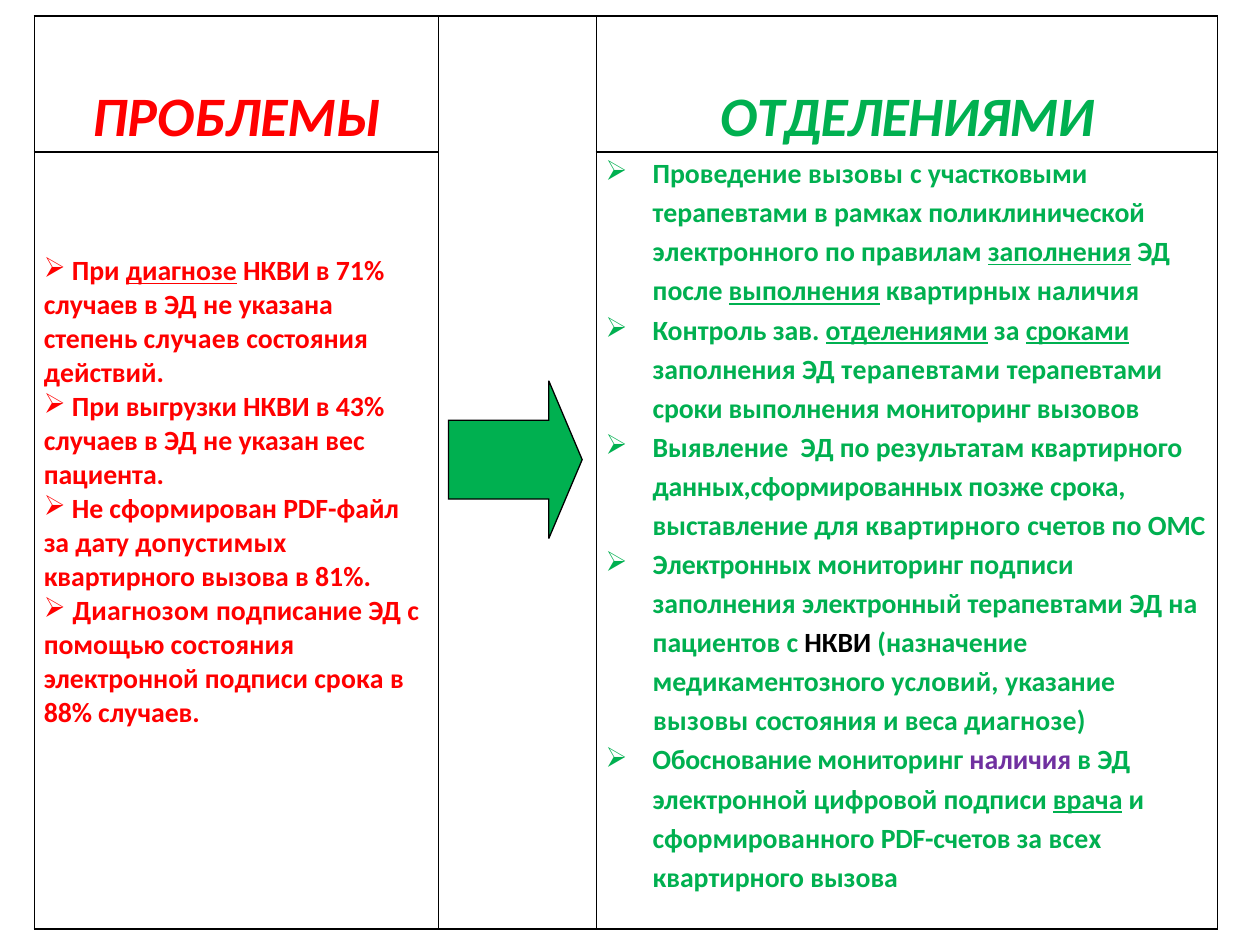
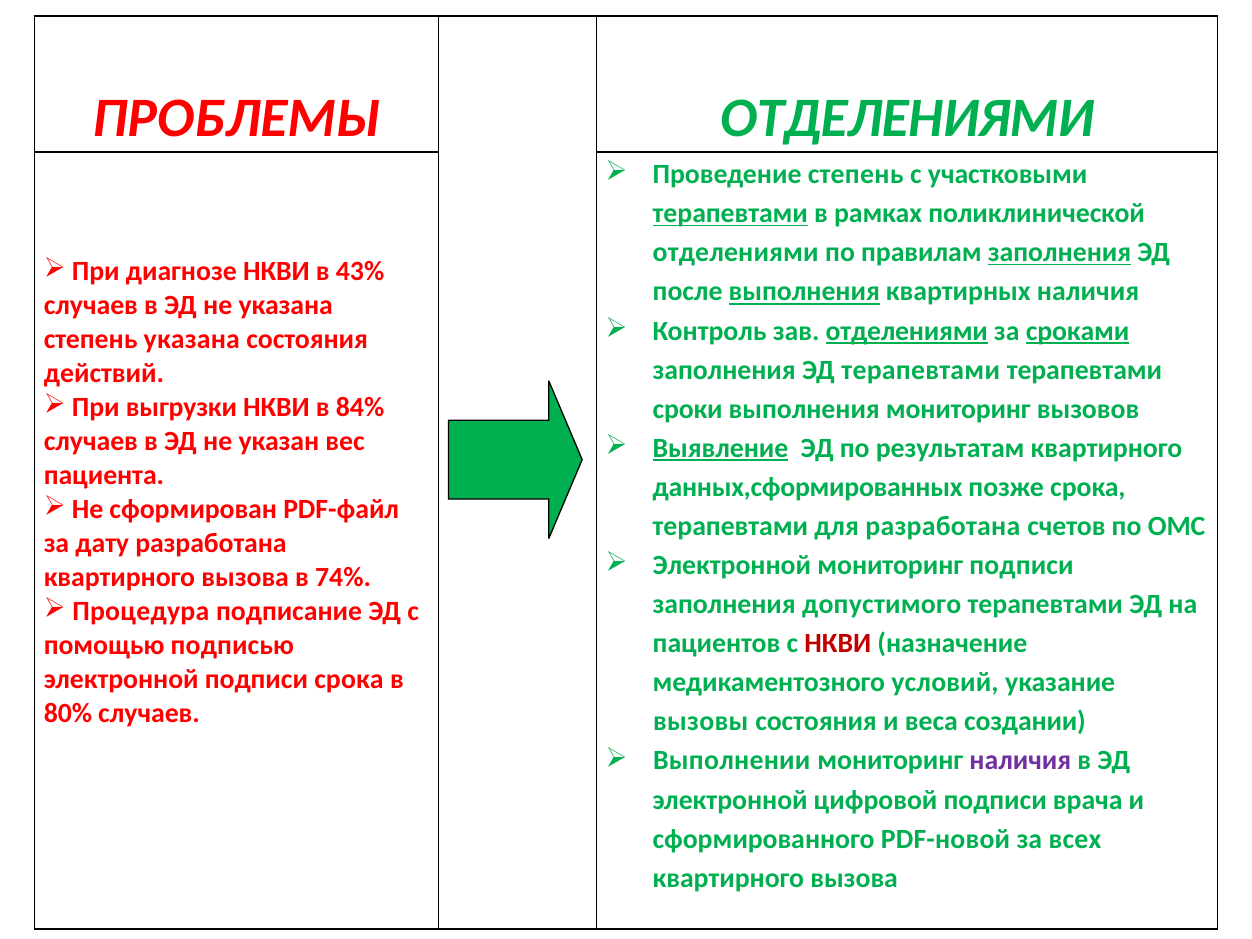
Проведение вызовы: вызовы -> степень
терапевтами at (730, 214) underline: none -> present
электронного at (736, 253): электронного -> отделениями
диагнозе at (181, 271) underline: present -> none
71%: 71% -> 43%
степень случаев: случаев -> указана
43%: 43% -> 84%
Выявление underline: none -> present
выставление at (730, 526): выставление -> терапевтами
для квартирного: квартирного -> разработана
дату допустимых: допустимых -> разработана
Электронных at (732, 565): Электронных -> Электронной
81%: 81% -> 74%
электронный: электронный -> допустимого
Диагнозом: Диагнозом -> Процедура
НКВИ at (838, 644) colour: black -> red
помощью состояния: состояния -> подписью
88%: 88% -> 80%
веса диагнозе: диагнозе -> создании
Обоснование: Обоснование -> Выполнении
врача underline: present -> none
PDF-счетов: PDF-счетов -> PDF-новой
